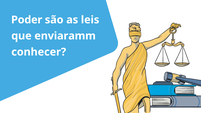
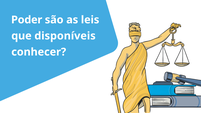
enviaramm: enviaramm -> disponíveis
